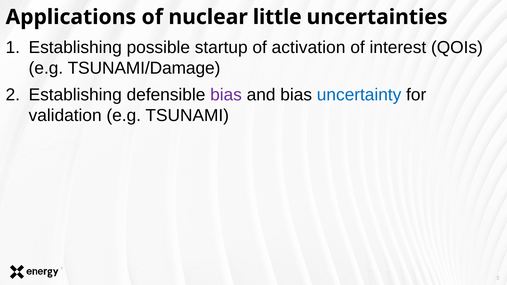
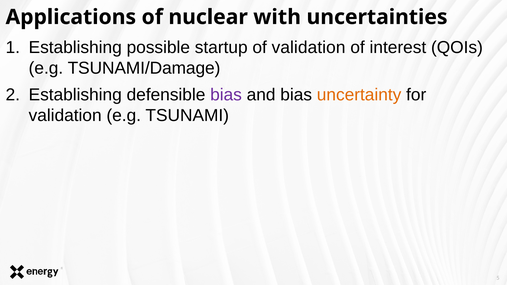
little: little -> with
of activation: activation -> validation
uncertainty colour: blue -> orange
